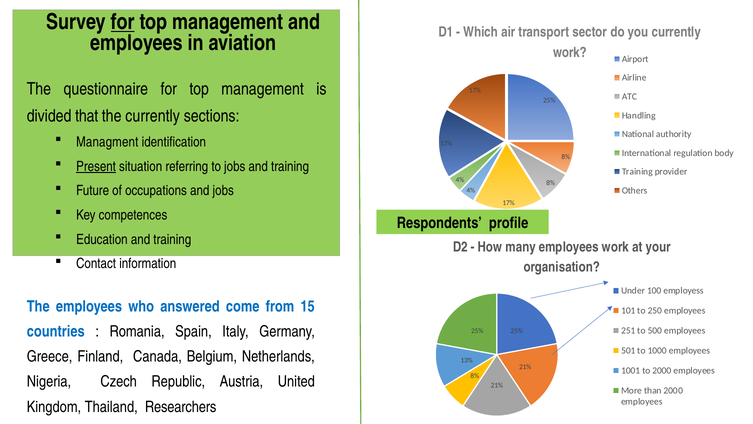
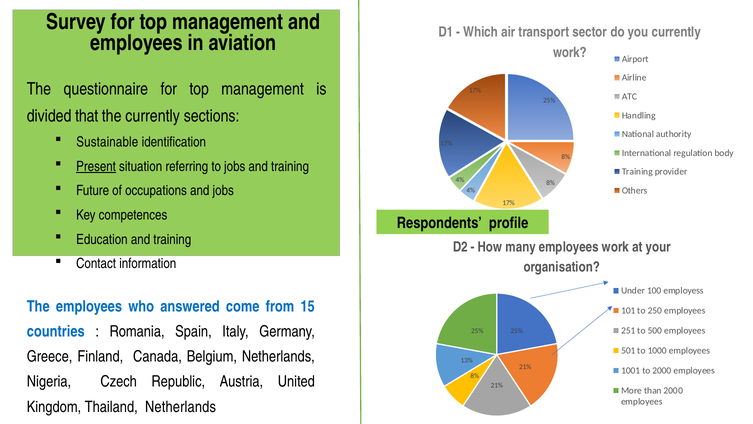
for at (123, 22) underline: present -> none
Managment: Managment -> Sustainable
Thailand Researchers: Researchers -> Netherlands
